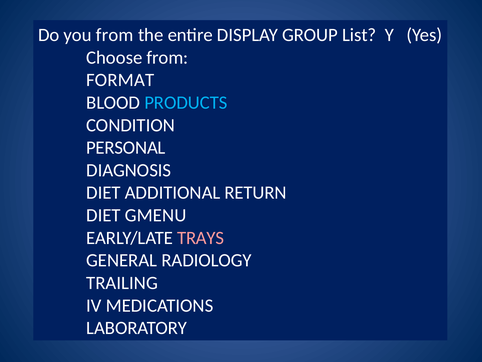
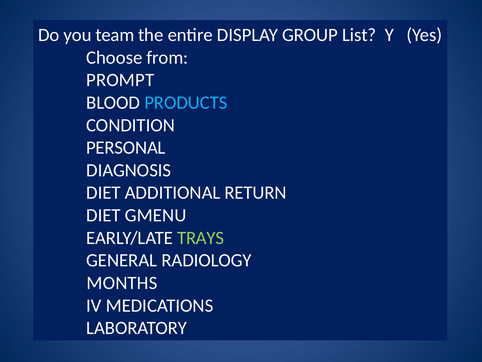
you from: from -> team
FORMAT: FORMAT -> PROMPT
TRAYS colour: pink -> light green
TRAILING: TRAILING -> MONTHS
